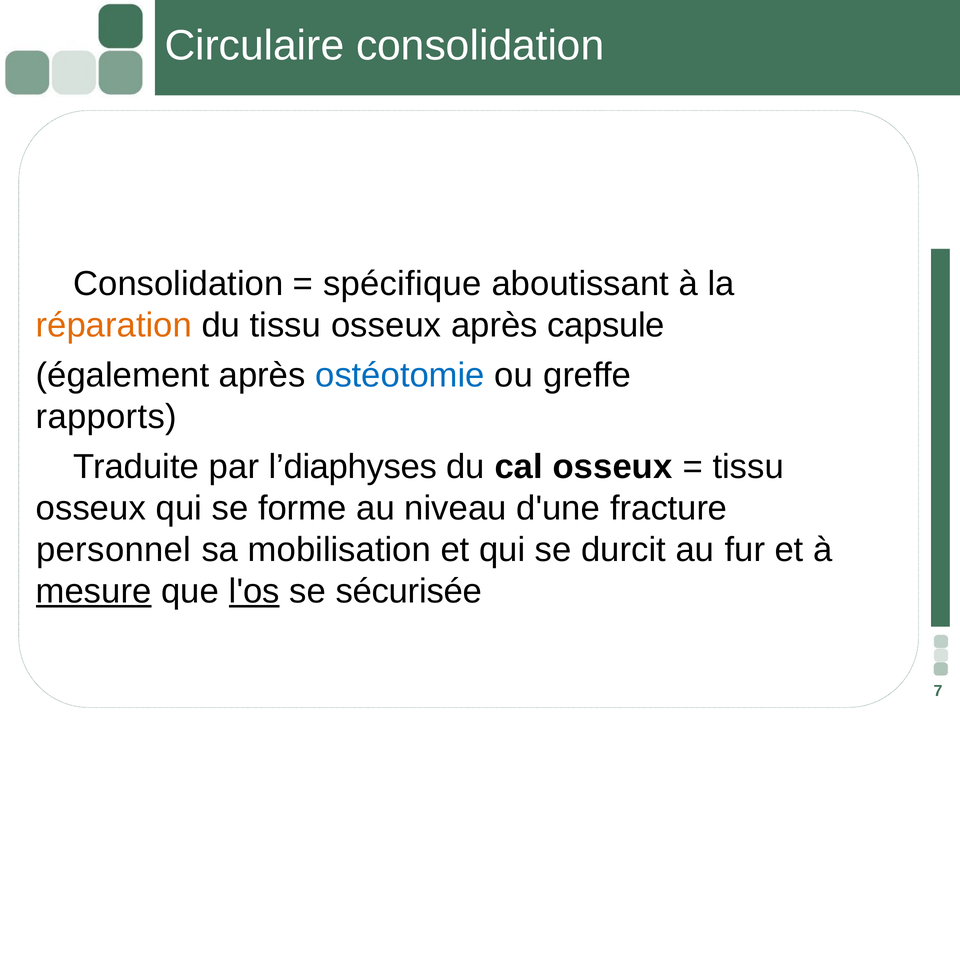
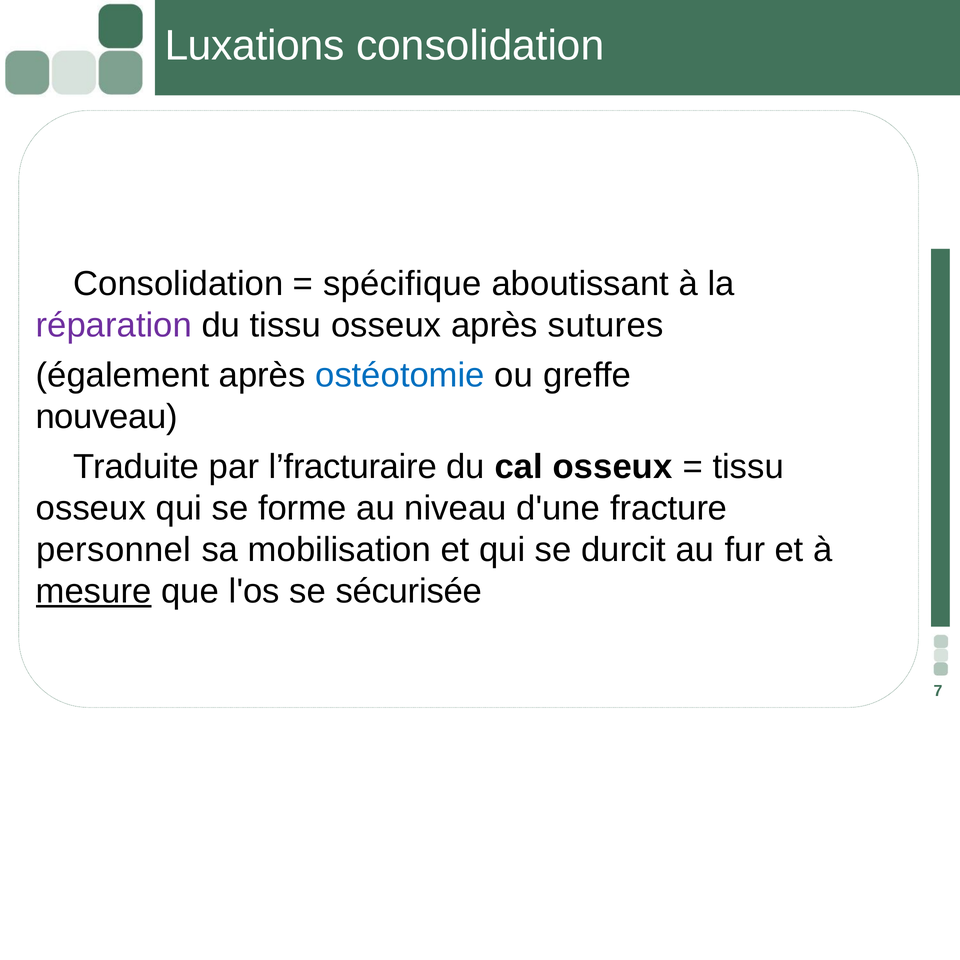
Circulaire: Circulaire -> Luxations
réparation colour: orange -> purple
capsule: capsule -> sutures
rapports: rapports -> nouveau
l’diaphyses: l’diaphyses -> l’fracturaire
l'os underline: present -> none
